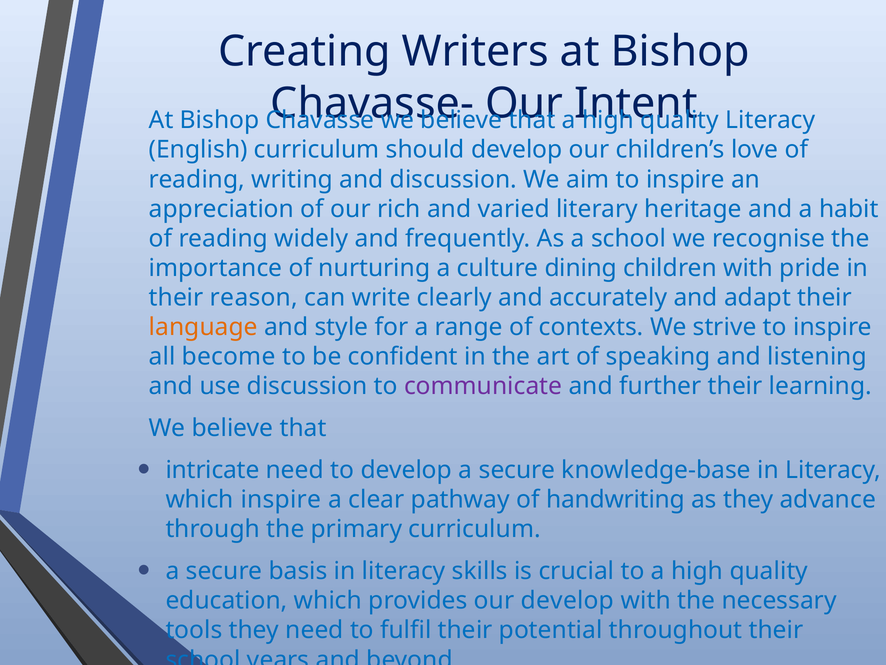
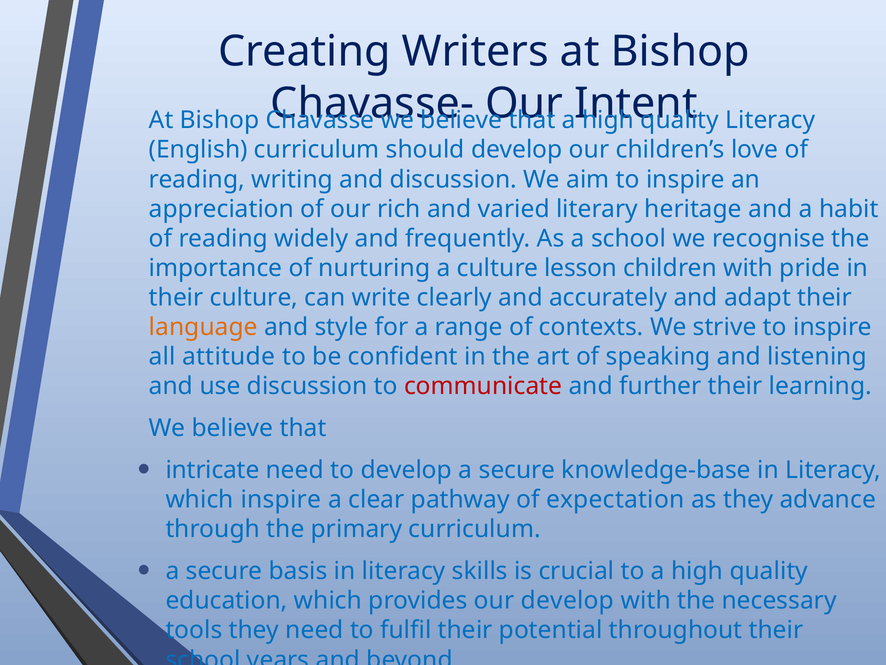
dining: dining -> lesson
their reason: reason -> culture
become: become -> attitude
communicate colour: purple -> red
handwriting: handwriting -> expectation
